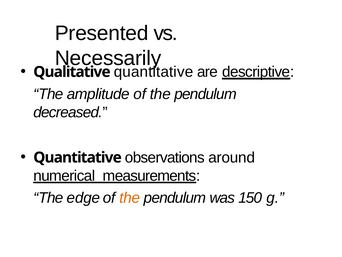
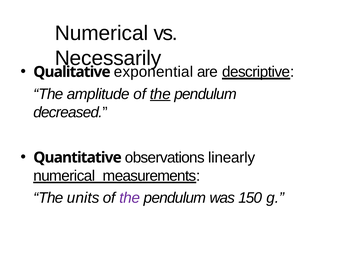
Presented at (102, 33): Presented -> Numerical
Qualitative quantitative: quantitative -> exponential
the at (160, 94) underline: none -> present
around: around -> linearly
edge: edge -> units
the at (130, 197) colour: orange -> purple
